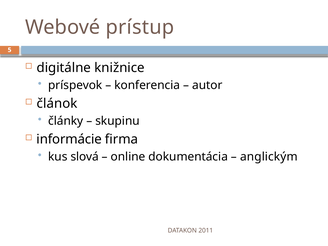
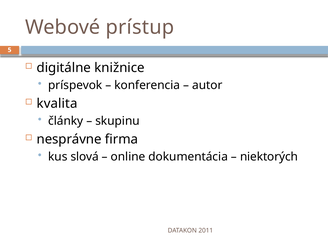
článok: článok -> kvalita
informácie: informácie -> nesprávne
anglickým: anglickým -> niektorých
